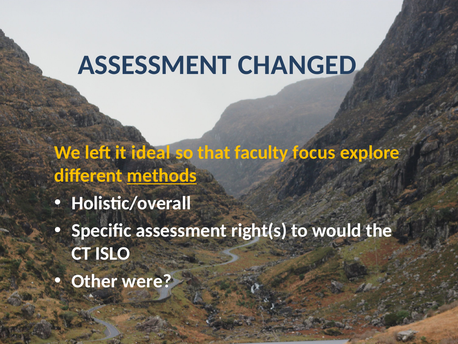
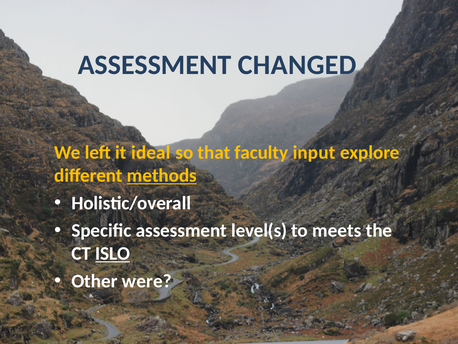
focus: focus -> input
right(s: right(s -> level(s
would: would -> meets
ISLO underline: none -> present
